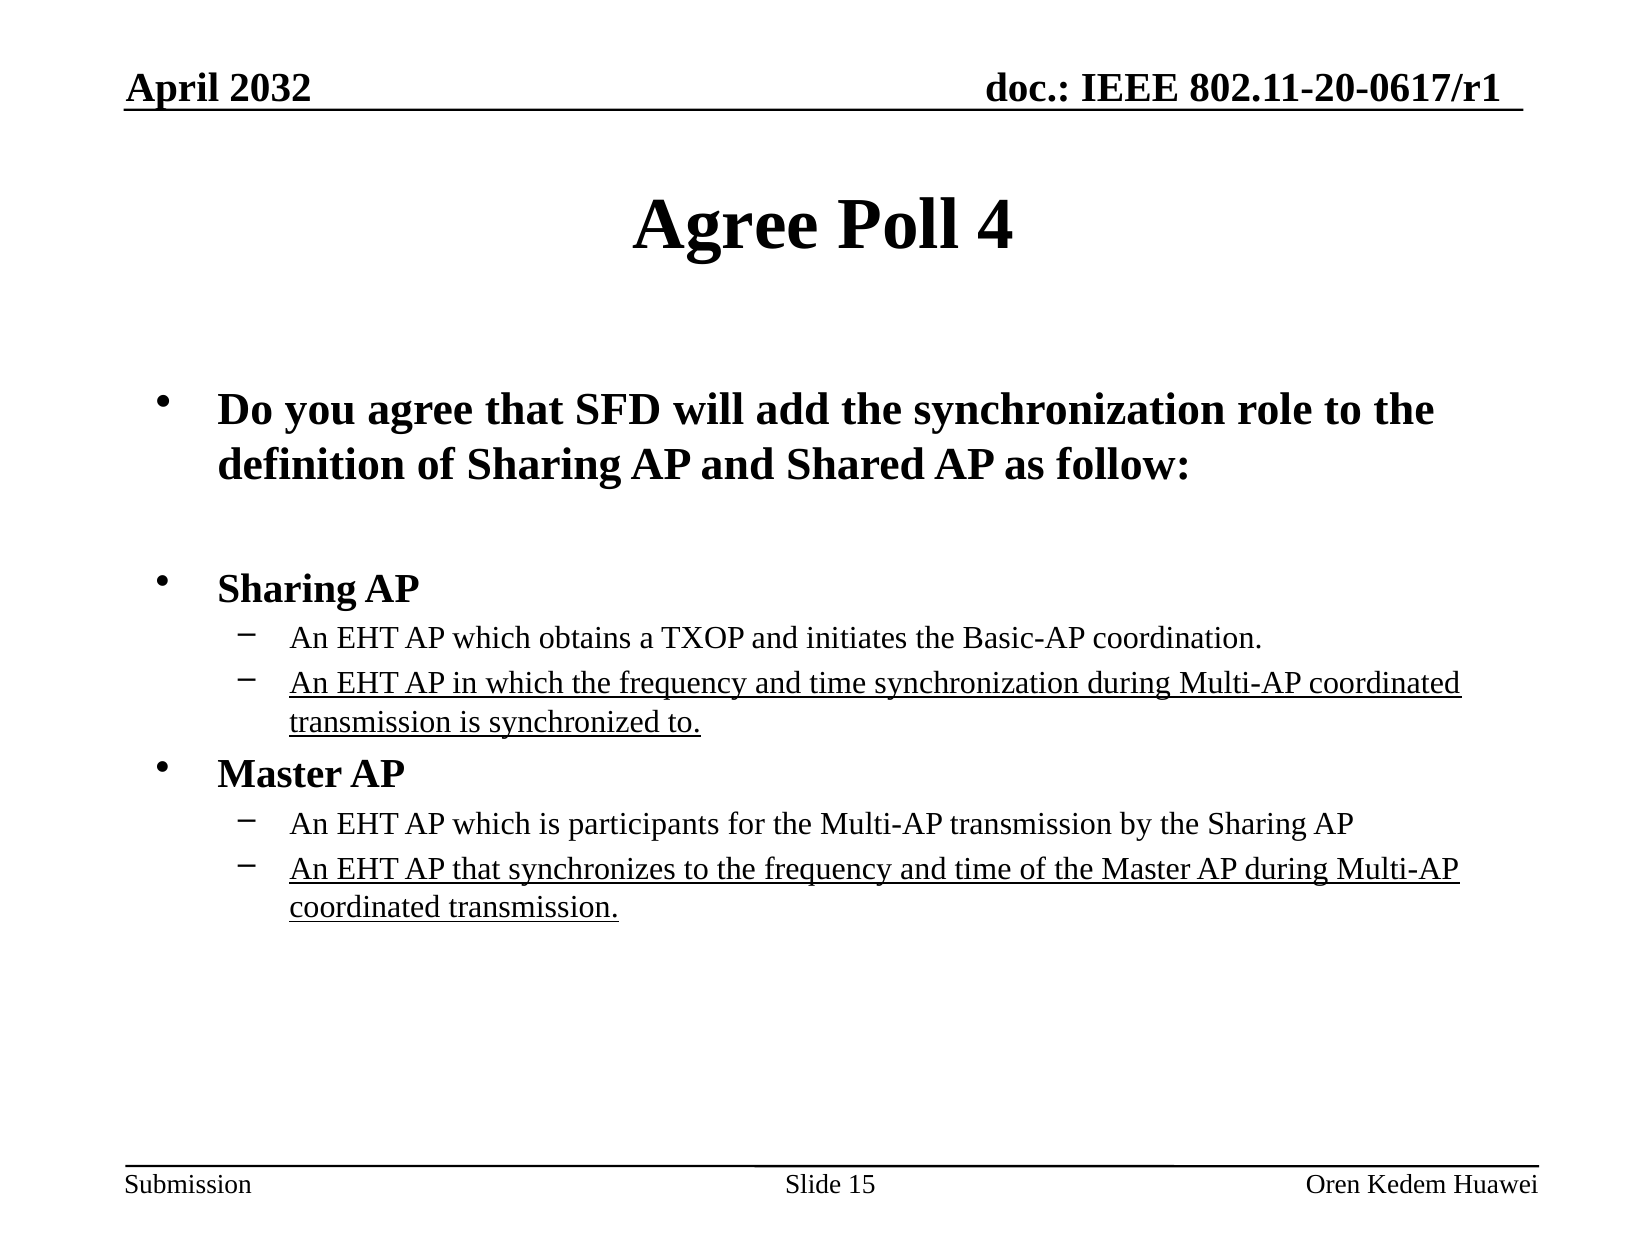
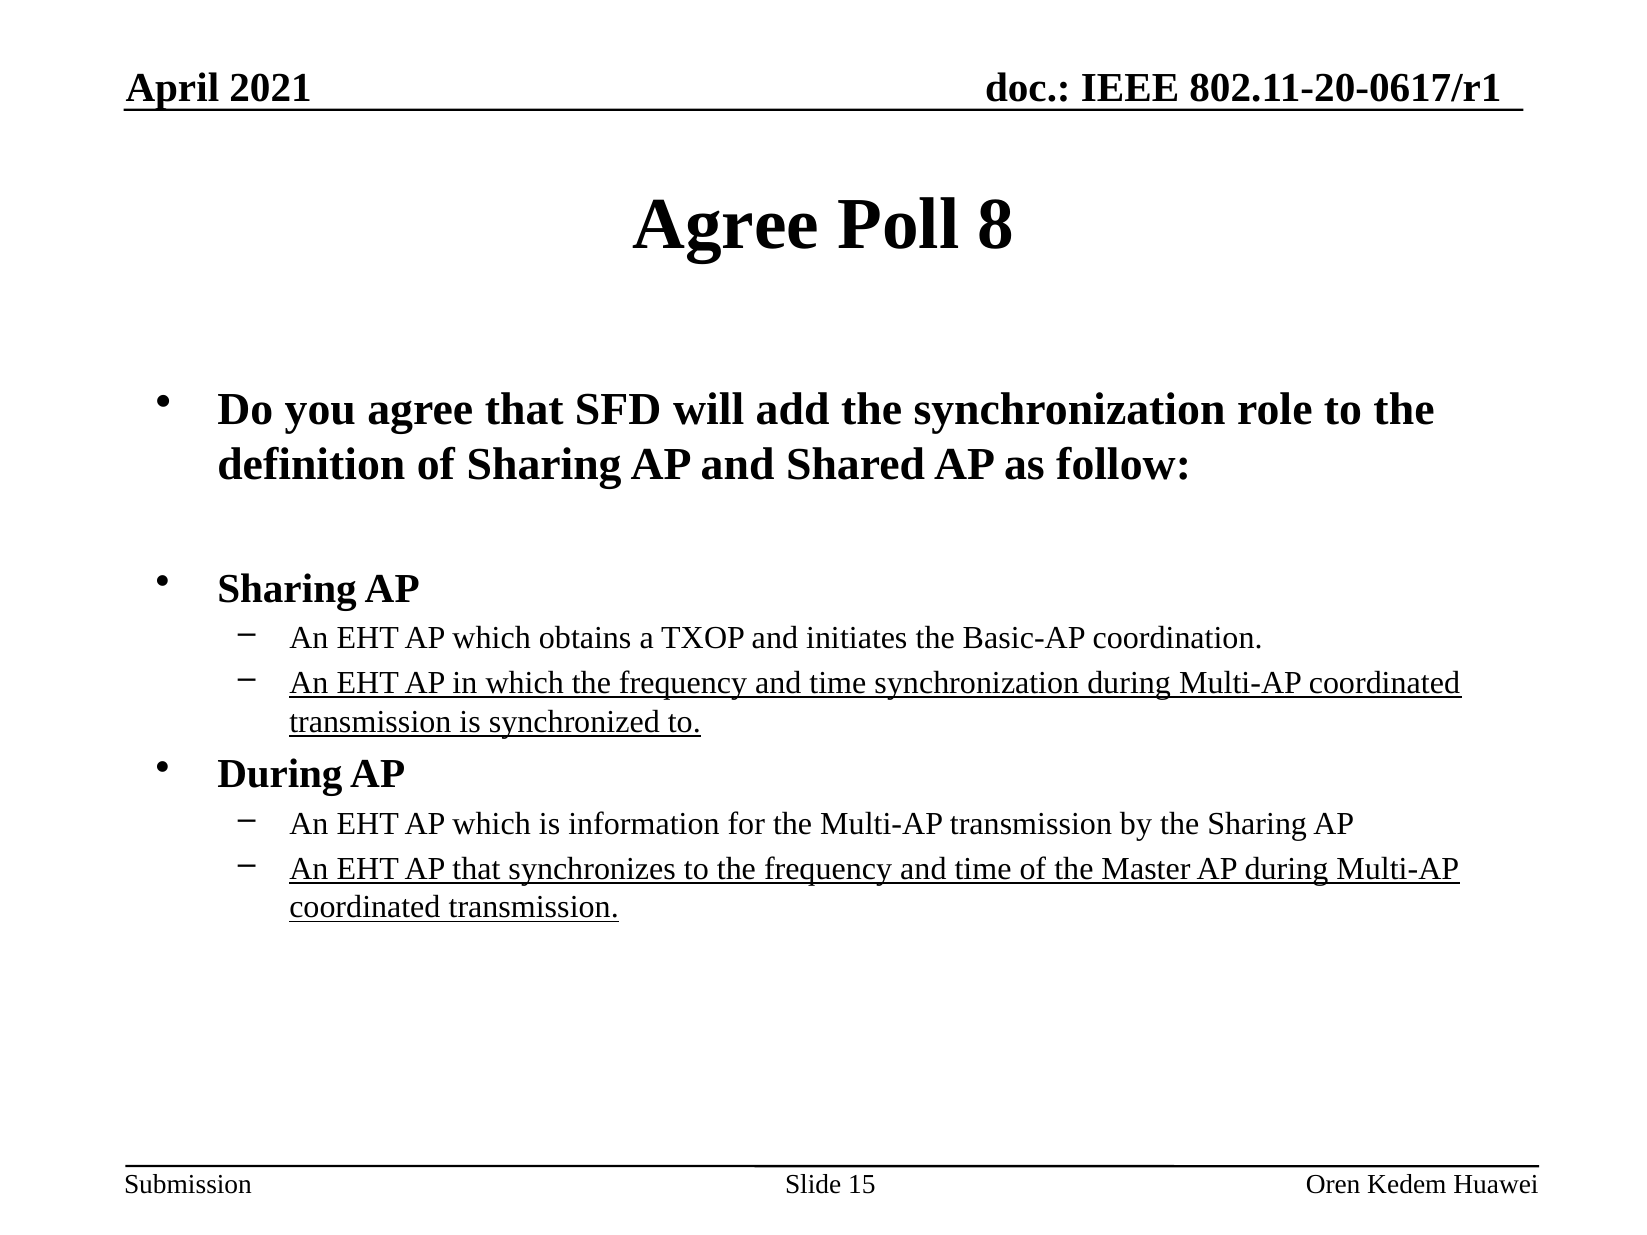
2032: 2032 -> 2021
4: 4 -> 8
Master at (280, 774): Master -> During
participants: participants -> information
